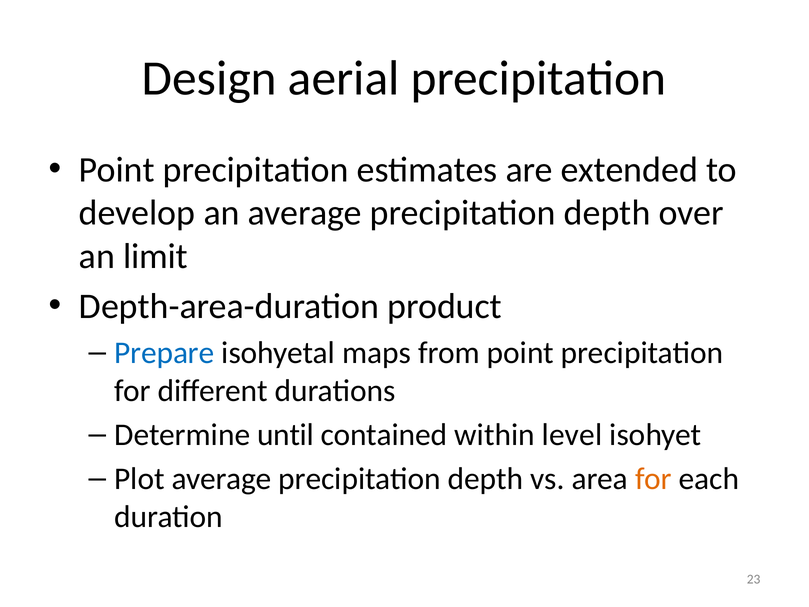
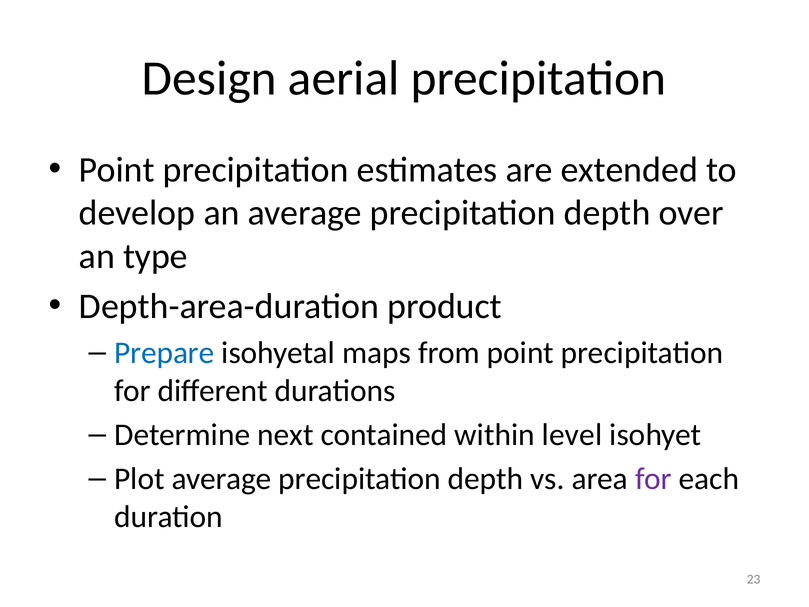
limit: limit -> type
until: until -> next
for at (653, 479) colour: orange -> purple
